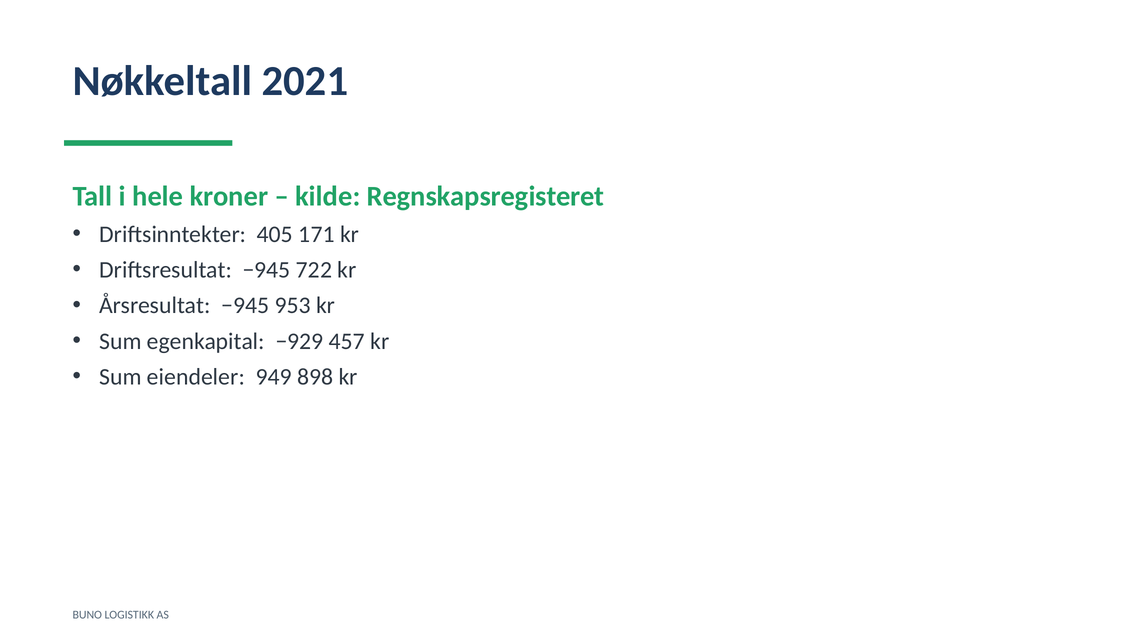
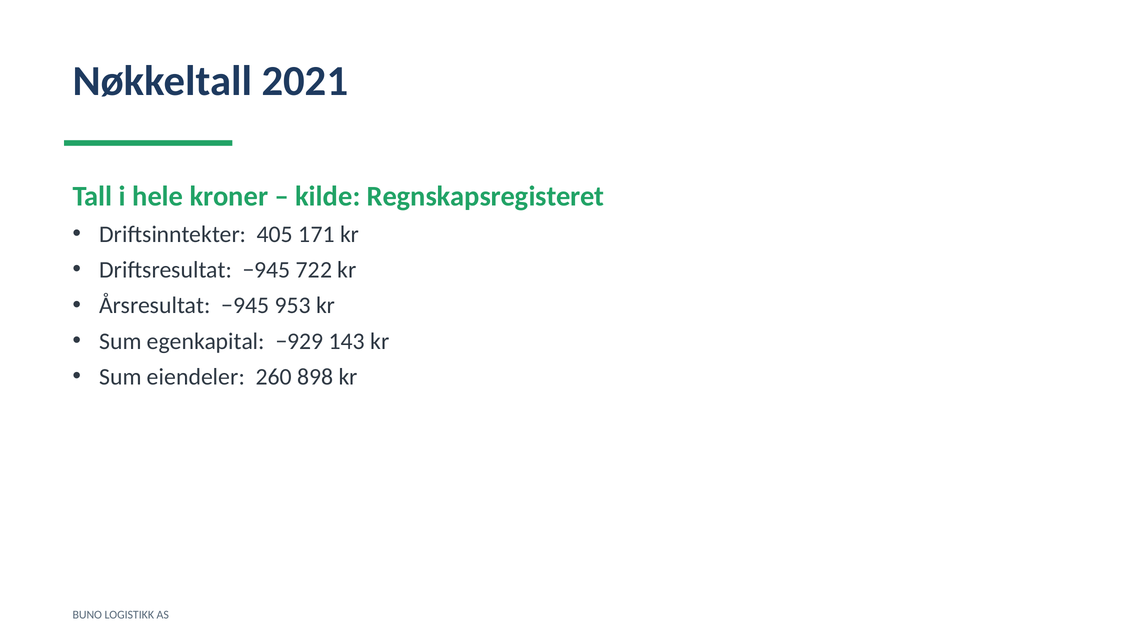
457: 457 -> 143
949: 949 -> 260
